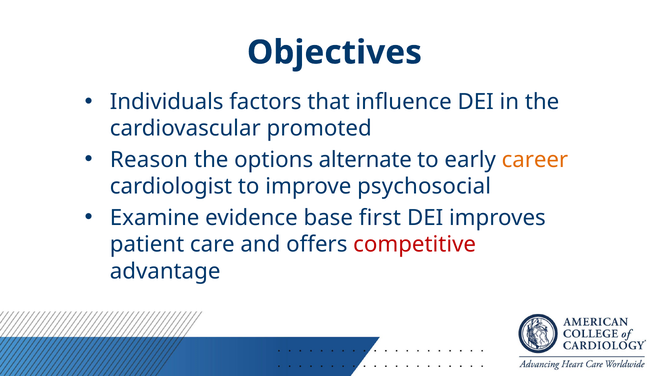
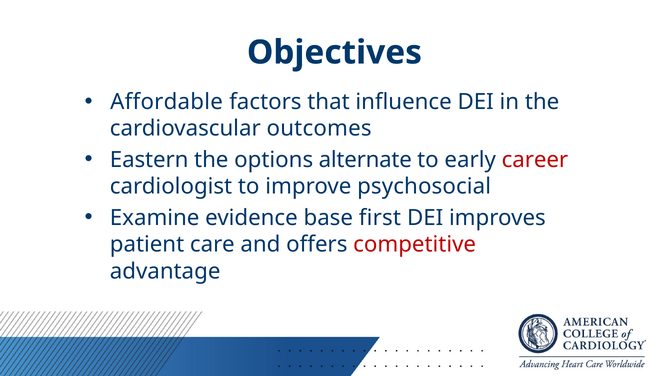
Individuals: Individuals -> Affordable
promoted: promoted -> outcomes
Reason: Reason -> Eastern
career colour: orange -> red
